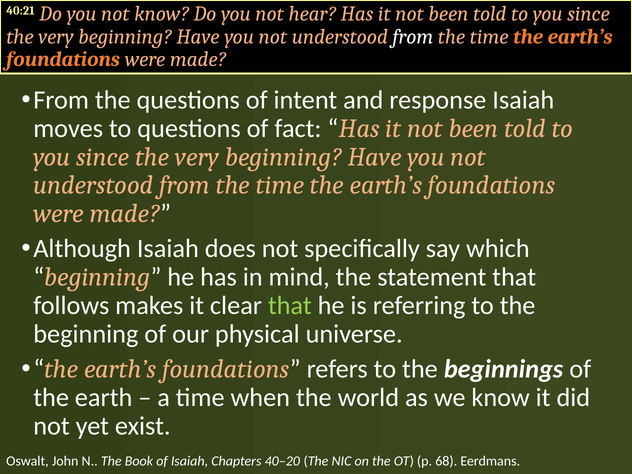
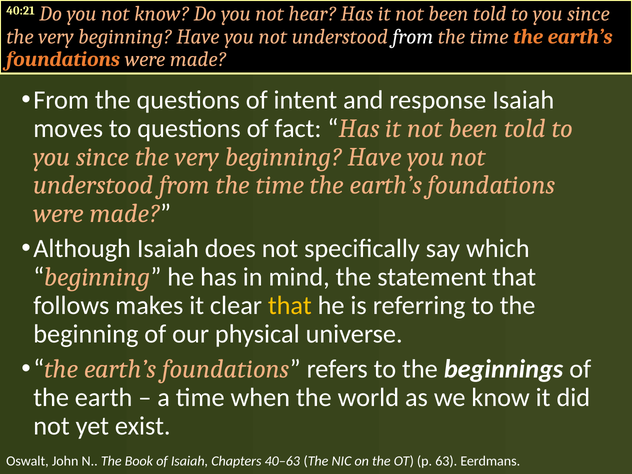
that at (290, 306) colour: light green -> yellow
40–20: 40–20 -> 40–63
68: 68 -> 63
